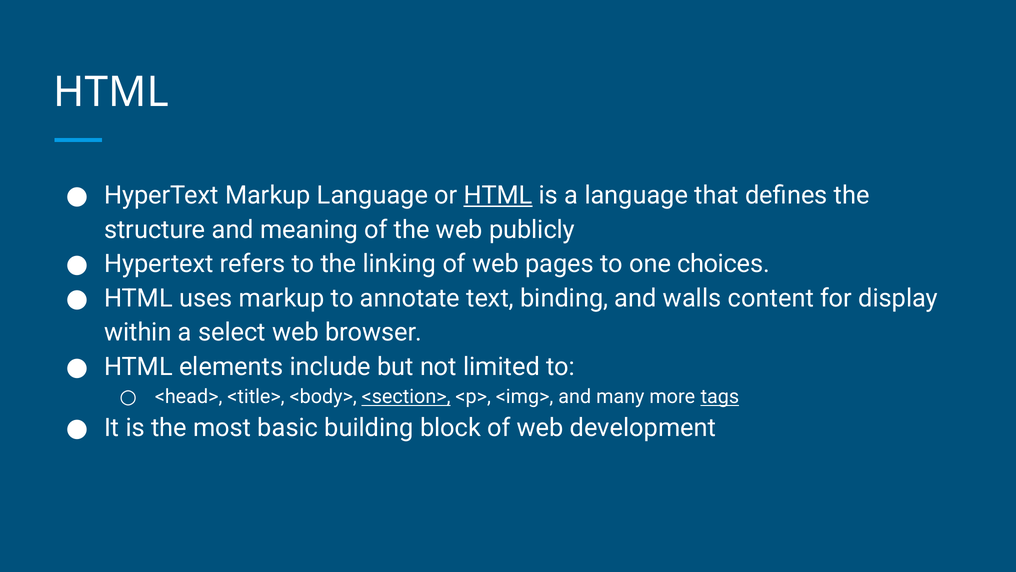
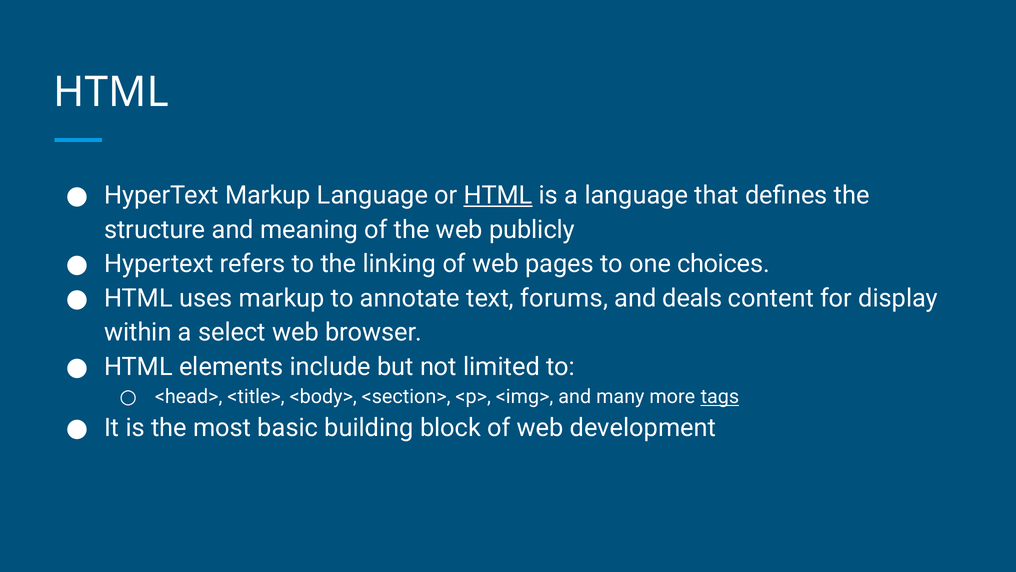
binding: binding -> forums
walls: walls -> deals
<section> underline: present -> none
